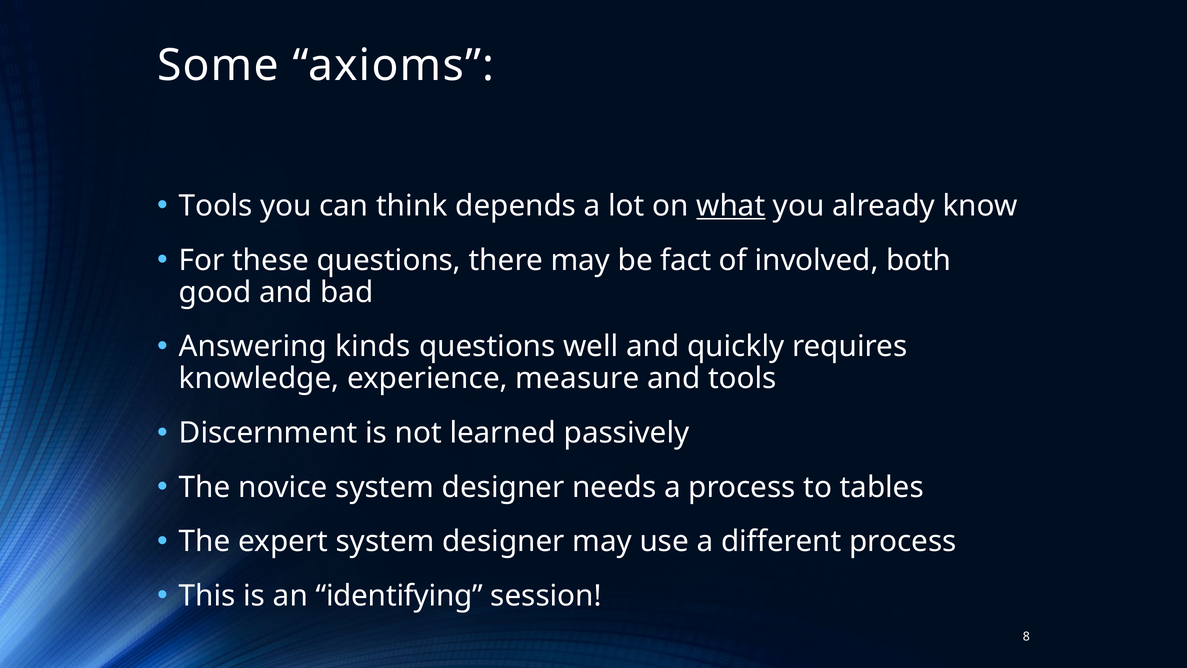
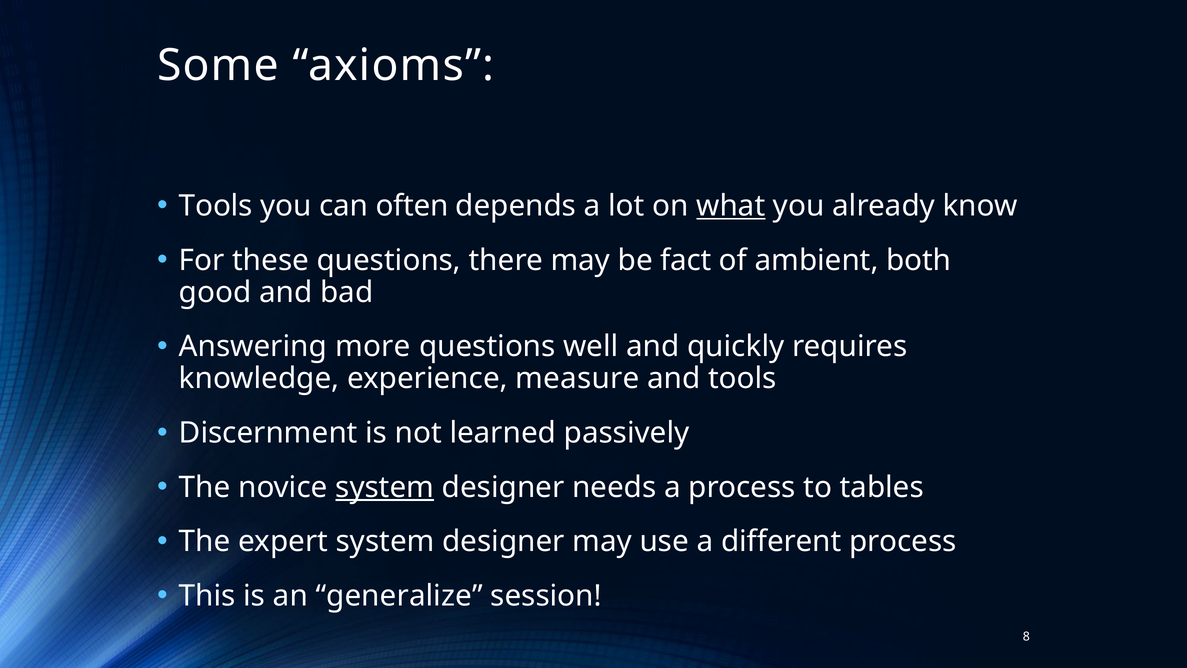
think: think -> often
involved: involved -> ambient
kinds: kinds -> more
system at (385, 487) underline: none -> present
identifying: identifying -> generalize
